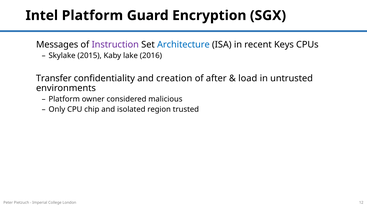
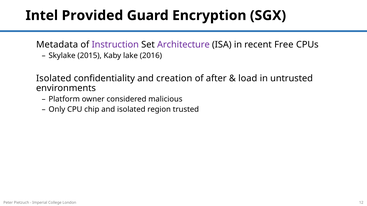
Intel Platform: Platform -> Provided
Messages: Messages -> Metadata
Architecture colour: blue -> purple
Keys: Keys -> Free
Transfer at (54, 78): Transfer -> Isolated
